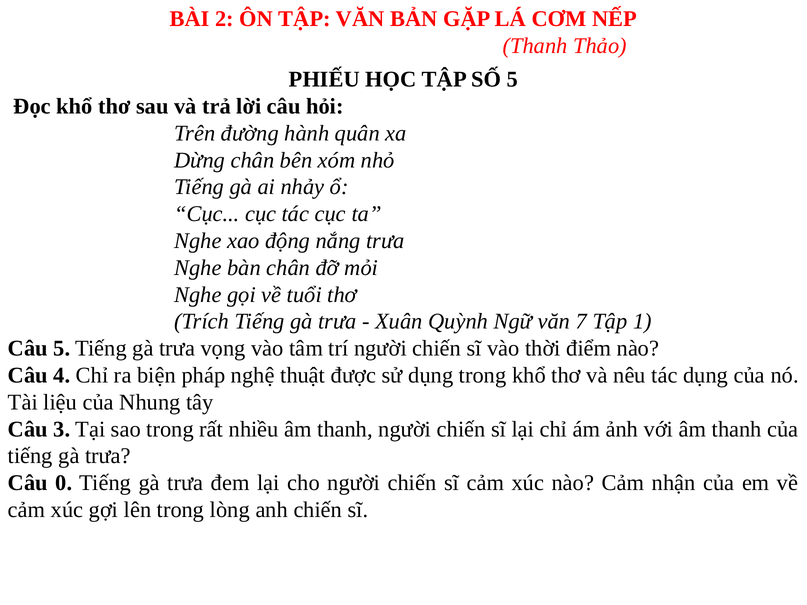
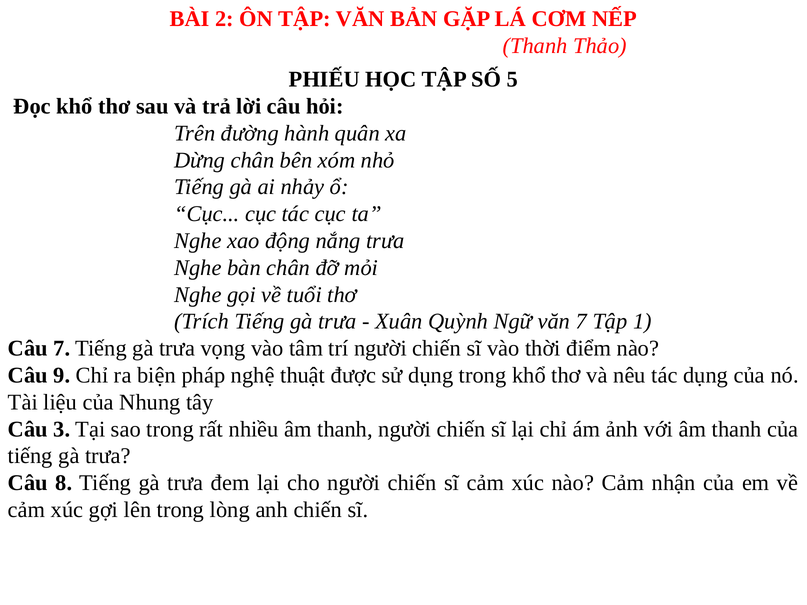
Câu 5: 5 -> 7
4: 4 -> 9
0: 0 -> 8
